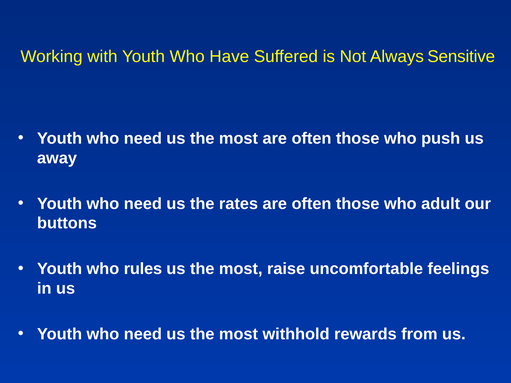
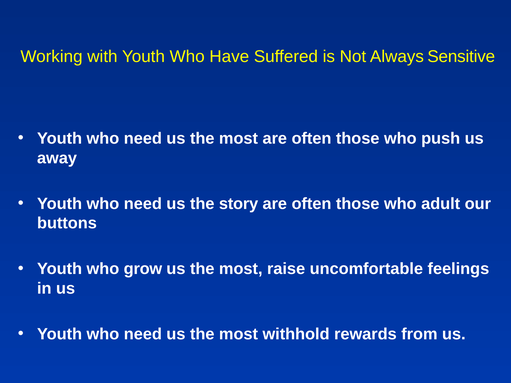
rates: rates -> story
rules: rules -> grow
